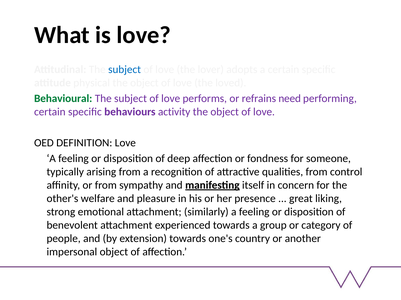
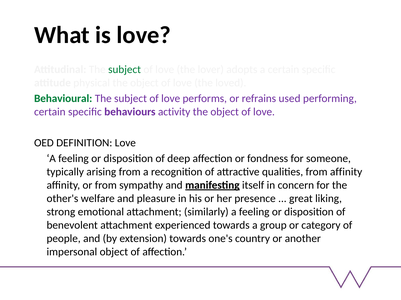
subject at (125, 70) colour: blue -> green
need: need -> used
from control: control -> affinity
